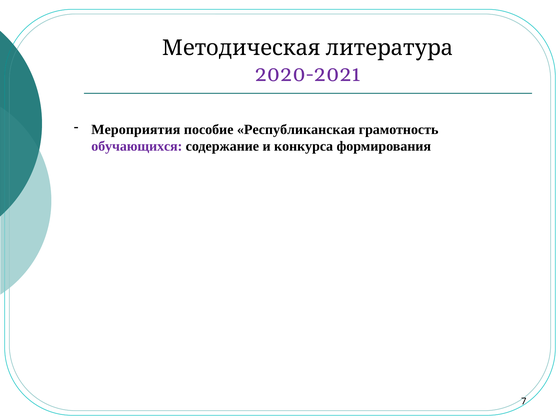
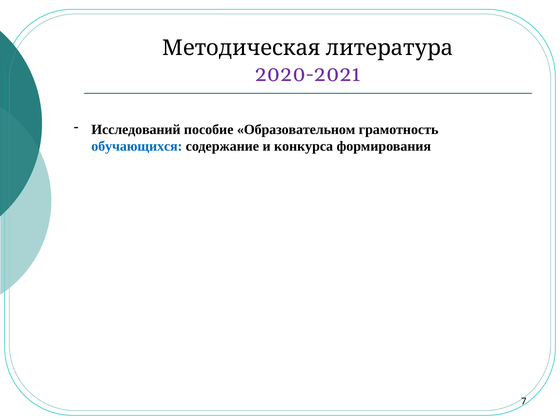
Мероприятия: Мероприятия -> Исследований
Республиканская: Республиканская -> Образовательном
обучающихся colour: purple -> blue
